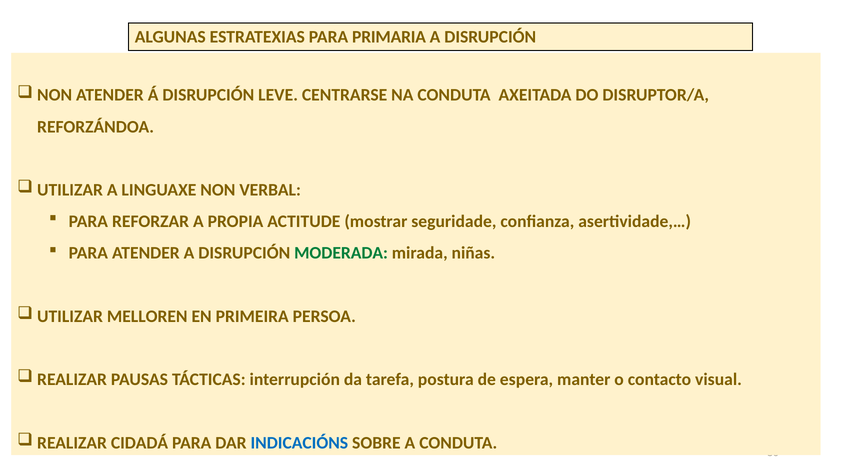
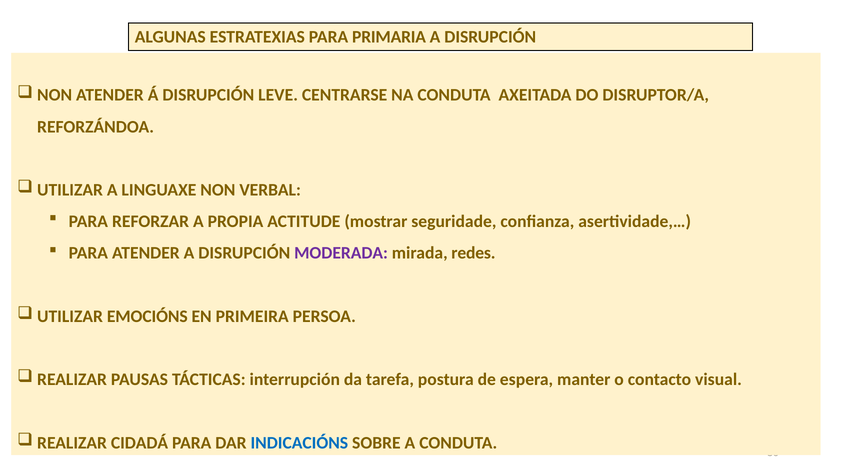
MODERADA colour: green -> purple
niñas: niñas -> redes
MELLOREN: MELLOREN -> EMOCIÓNS
